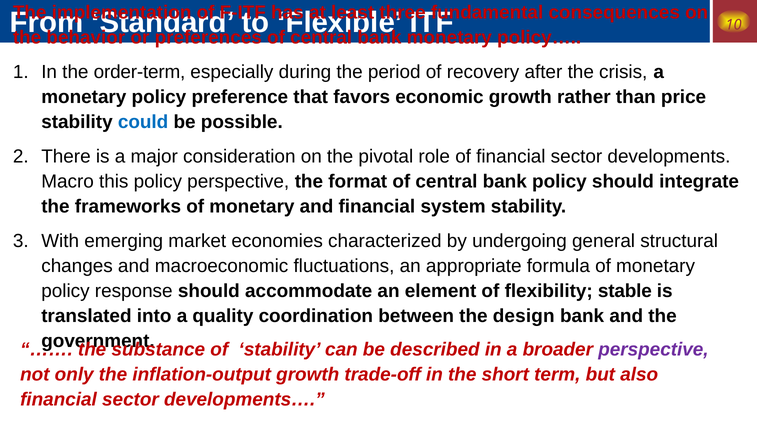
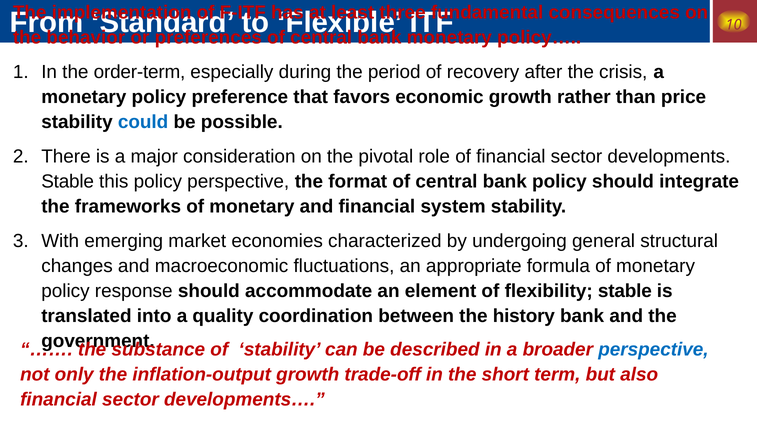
Macro at (68, 181): Macro -> Stable
design: design -> history
perspective at (653, 349) colour: purple -> blue
